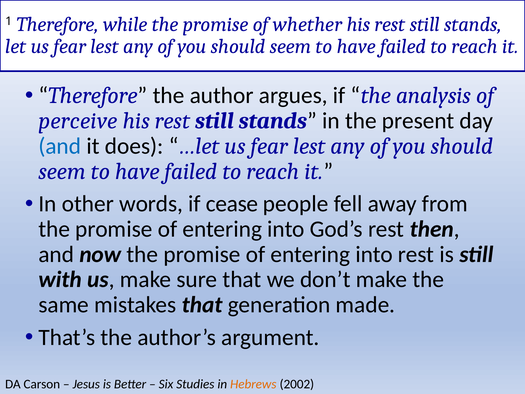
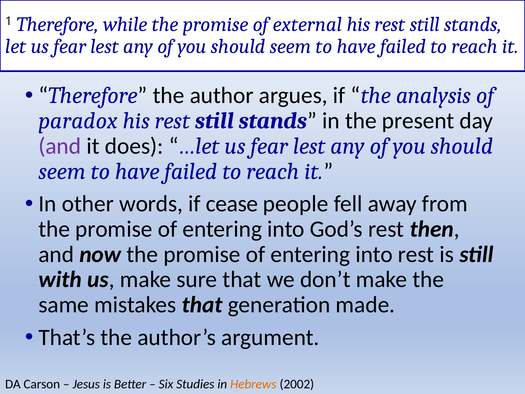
whether: whether -> external
perceive: perceive -> paradox
and at (60, 146) colour: blue -> purple
